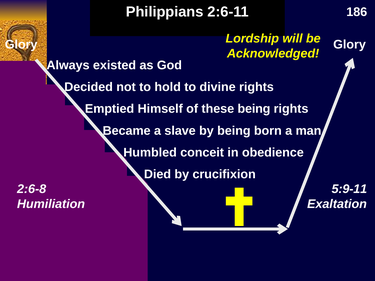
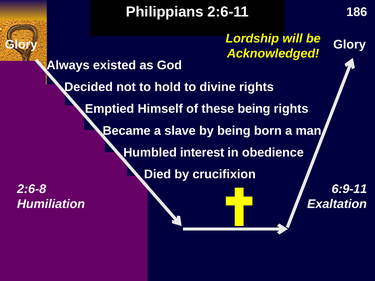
conceit: conceit -> interest
5:9-11: 5:9-11 -> 6:9-11
